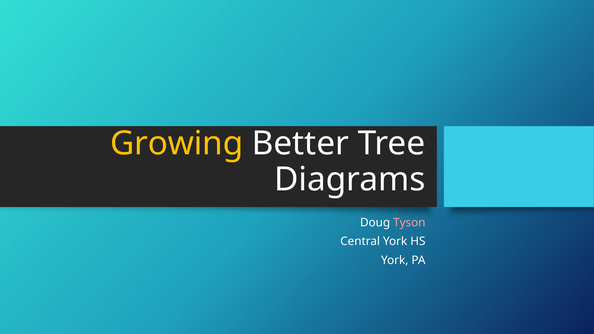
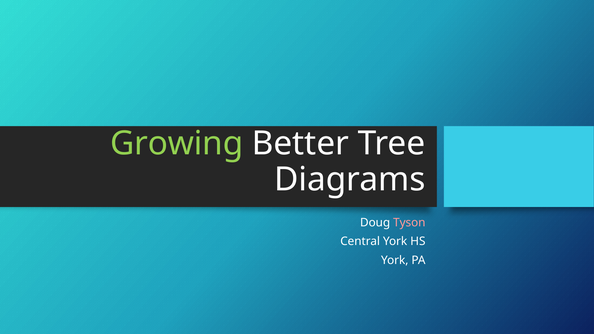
Growing colour: yellow -> light green
